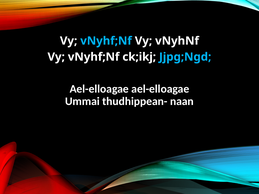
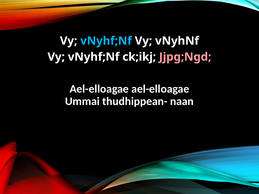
Jjpg;Ngd colour: light blue -> pink
